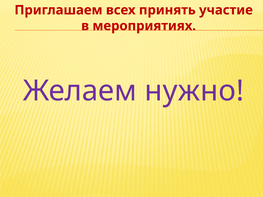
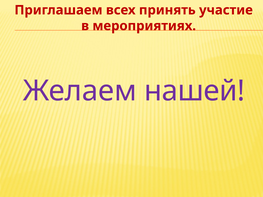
нужно: нужно -> нашей
